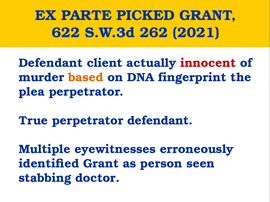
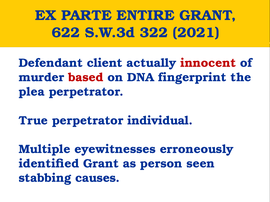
PICKED: PICKED -> ENTIRE
262: 262 -> 322
based colour: orange -> red
perpetrator defendant: defendant -> individual
doctor: doctor -> causes
